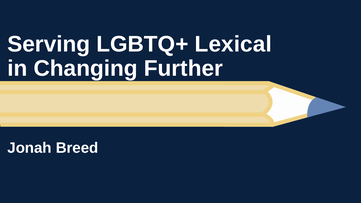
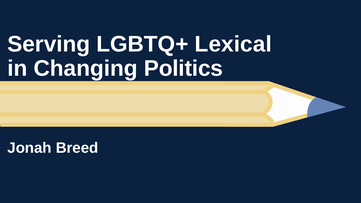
Further: Further -> Politics
